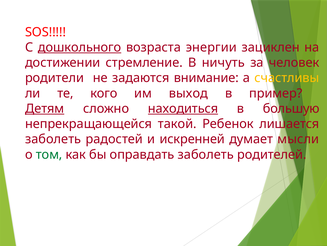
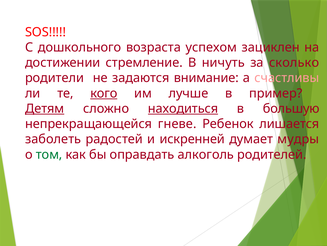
дошкольного underline: present -> none
энергии: энергии -> успехом
человек: человек -> сколько
счастливы colour: yellow -> pink
кого underline: none -> present
выход: выход -> лучше
такой: такой -> гневе
мысли: мысли -> мудры
оправдать заболеть: заболеть -> алкоголь
